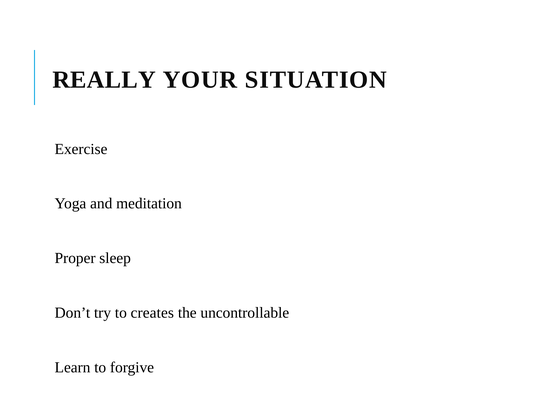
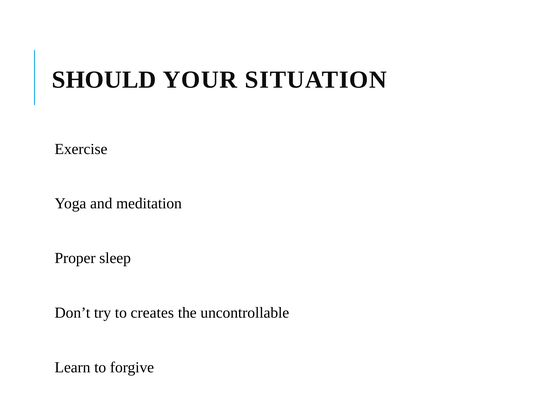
REALLY: REALLY -> SHOULD
